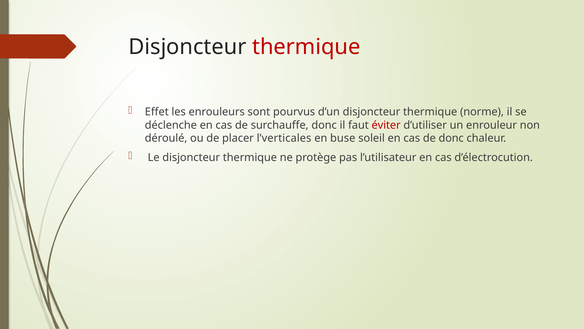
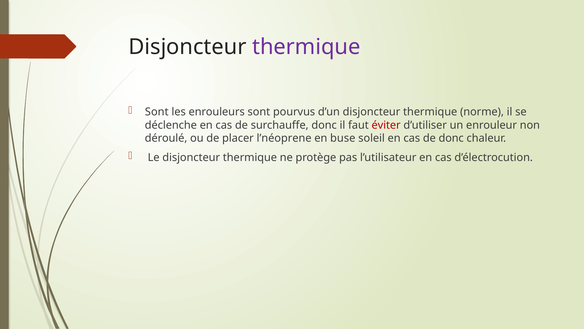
thermique at (306, 47) colour: red -> purple
Effet at (157, 112): Effet -> Sont
l’verticales: l’verticales -> l’néoprene
